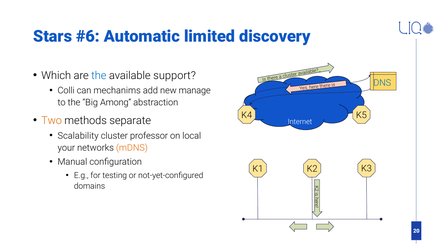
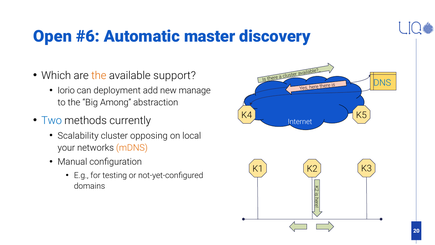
Stars: Stars -> Open
limited: limited -> master
the at (99, 75) colour: blue -> orange
Colli: Colli -> Iorio
mechanims: mechanims -> deployment
Two colour: orange -> blue
separate: separate -> currently
professor: professor -> opposing
